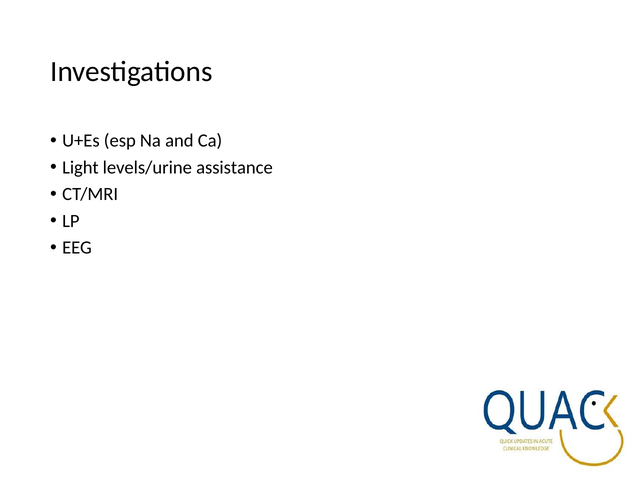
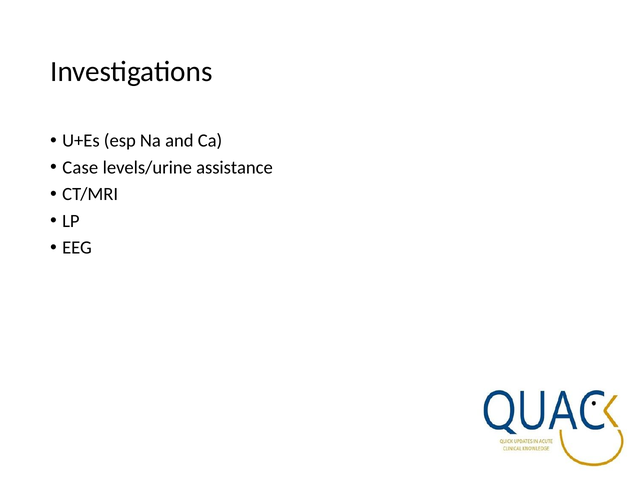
Light: Light -> Case
